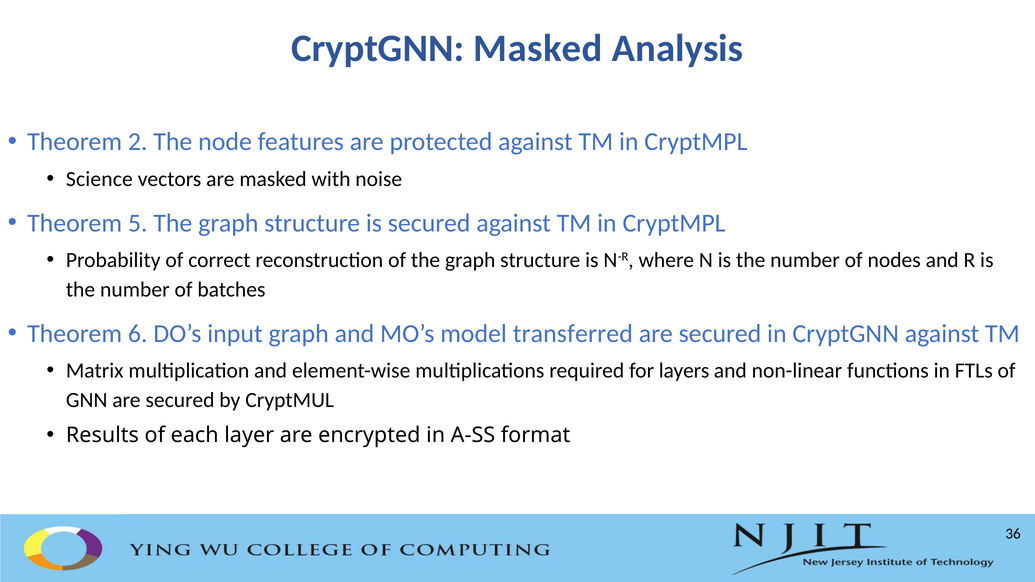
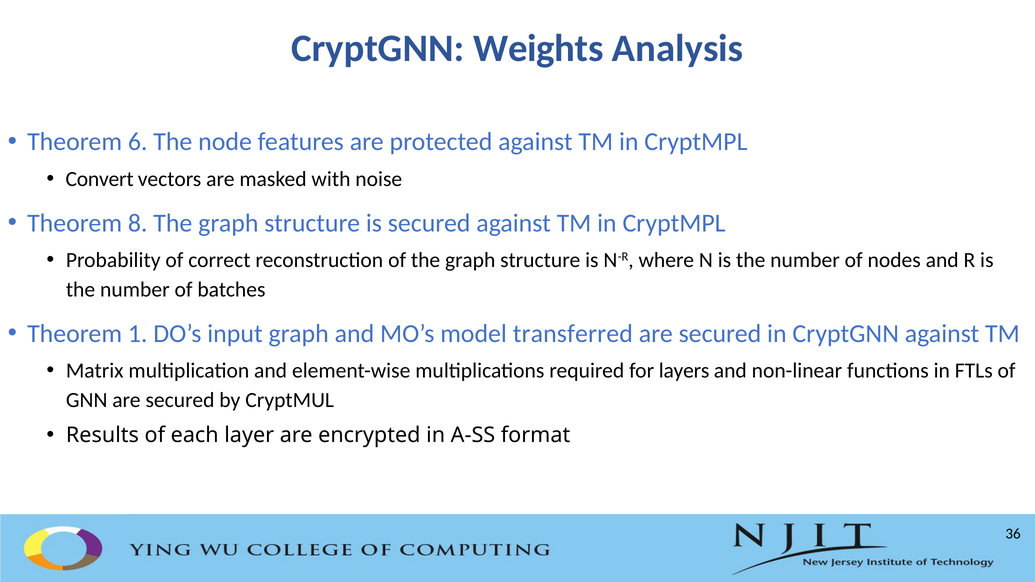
CryptGNN Masked: Masked -> Weights
2: 2 -> 6
Science: Science -> Convert
5: 5 -> 8
6: 6 -> 1
